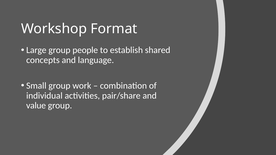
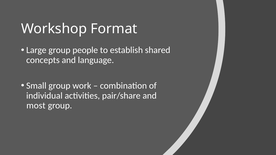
value: value -> most
